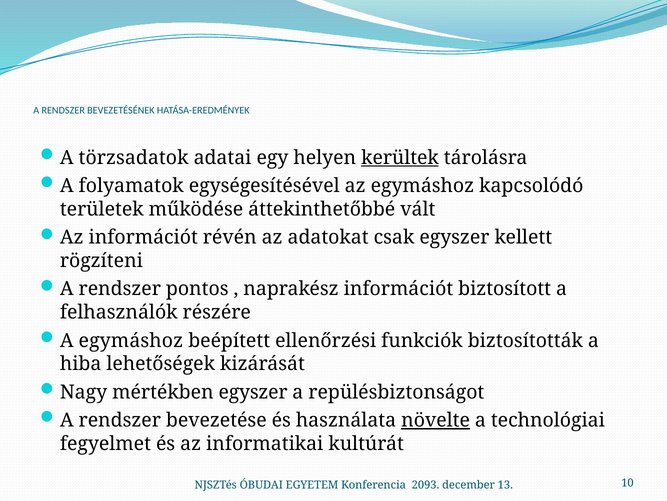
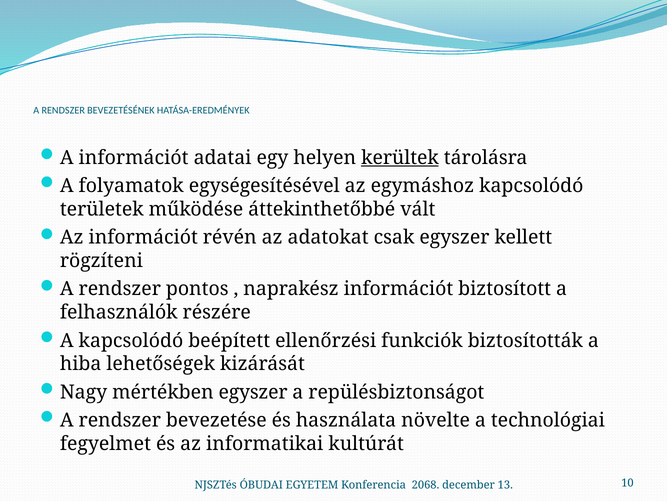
A törzsadatok: törzsadatok -> információt
A egymáshoz: egymáshoz -> kapcsolódó
növelte underline: present -> none
2093: 2093 -> 2068
